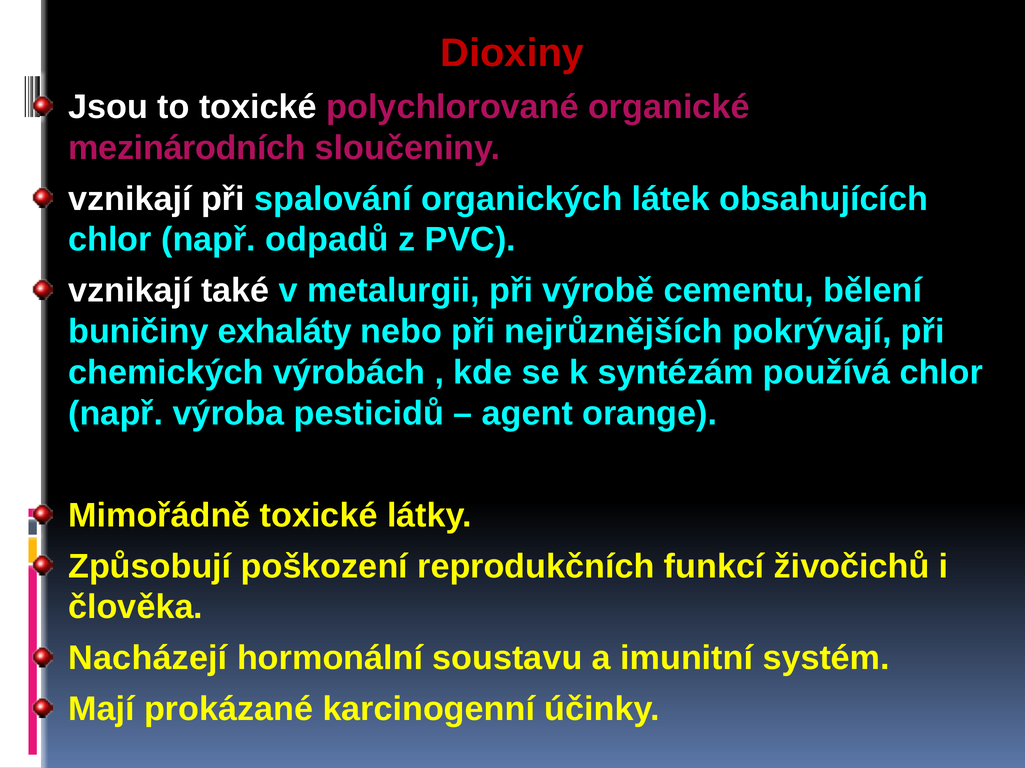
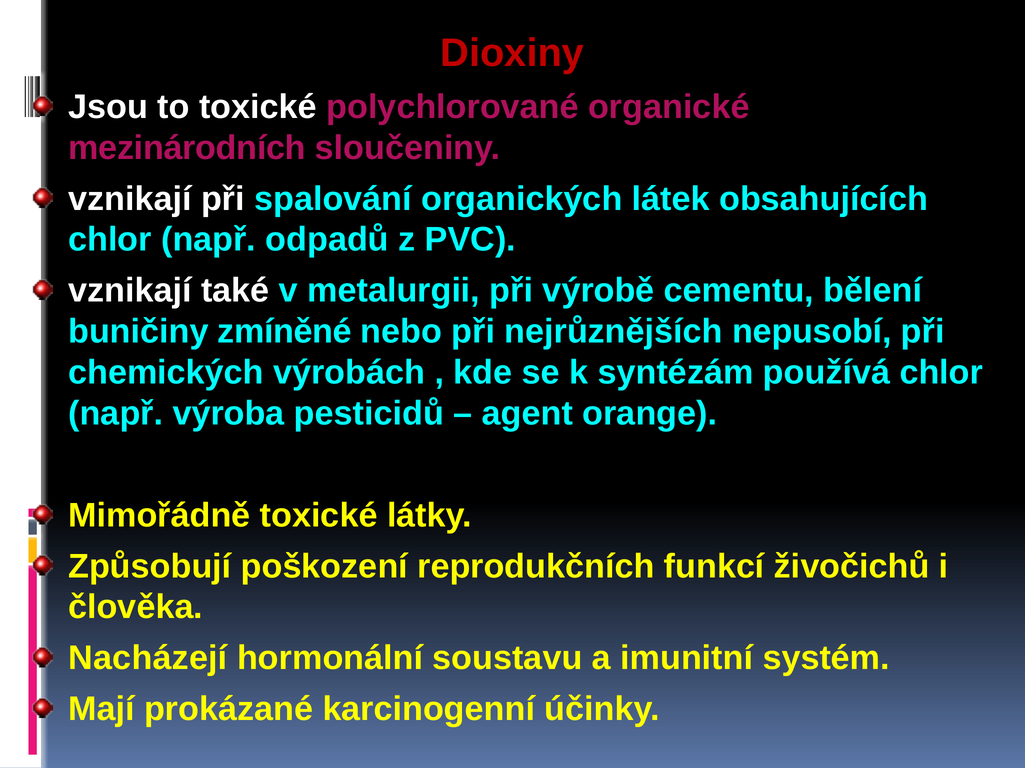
exhaláty: exhaláty -> zmíněné
pokrývají: pokrývají -> nepusobí
